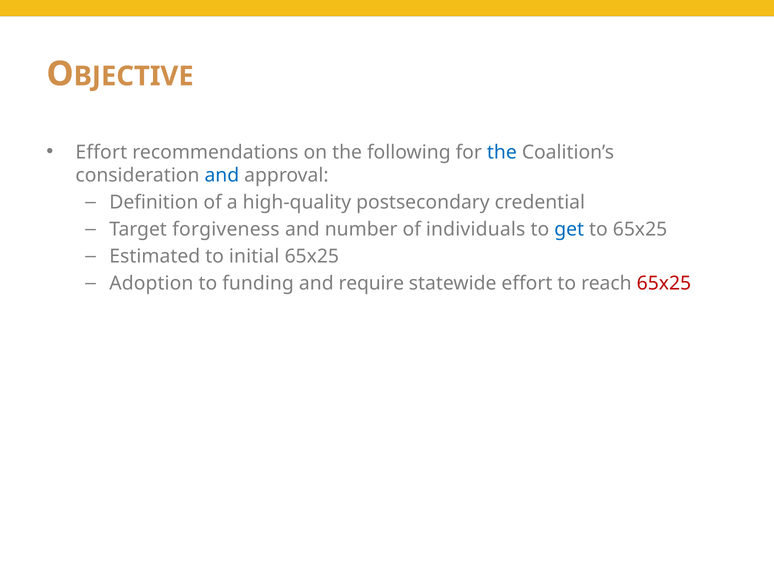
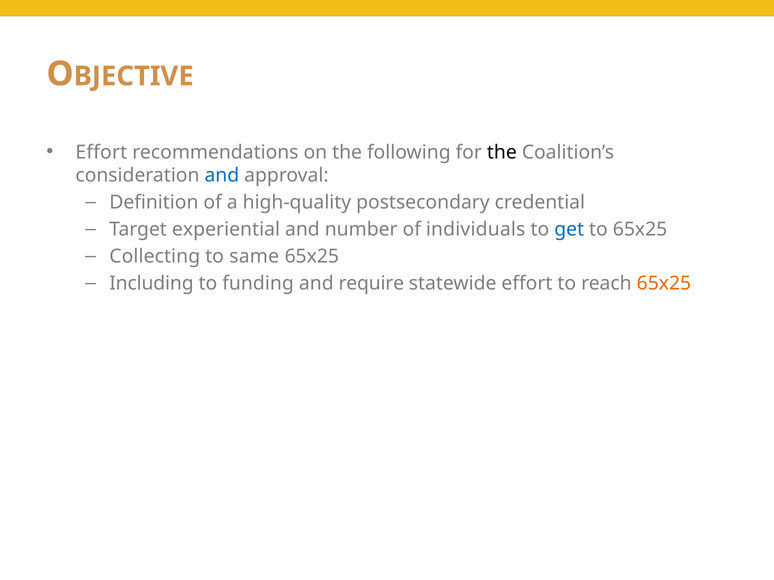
the at (502, 152) colour: blue -> black
forgiveness: forgiveness -> experiential
Estimated: Estimated -> Collecting
initial: initial -> same
Adoption: Adoption -> Including
65x25 at (664, 284) colour: red -> orange
